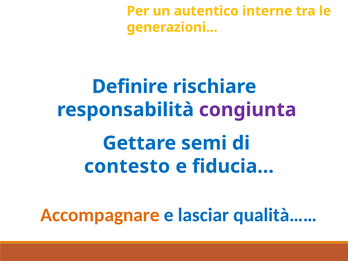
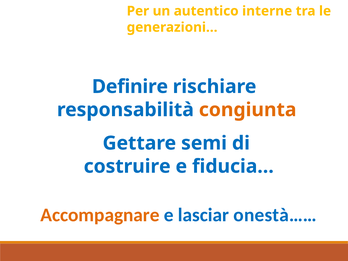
congiunta colour: purple -> orange
contesto: contesto -> costruire
qualità……: qualità…… -> onestà……
